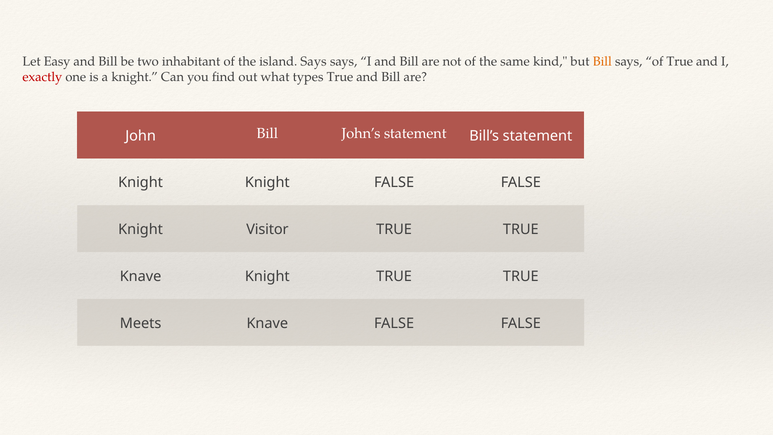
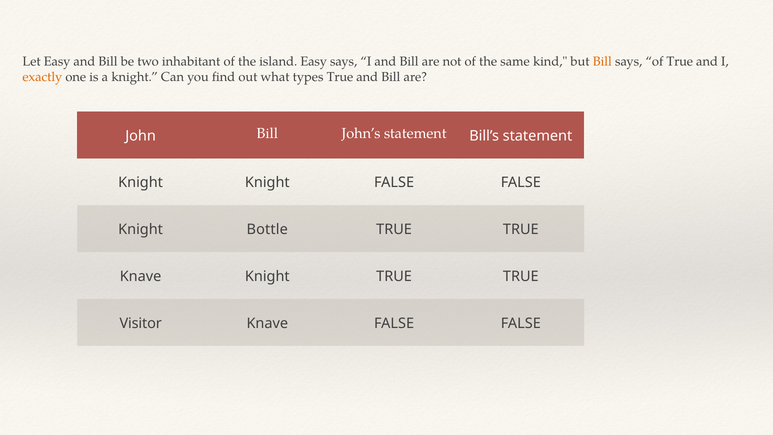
island Says: Says -> Easy
exactly colour: red -> orange
Visitor: Visitor -> Bottle
Meets: Meets -> Visitor
